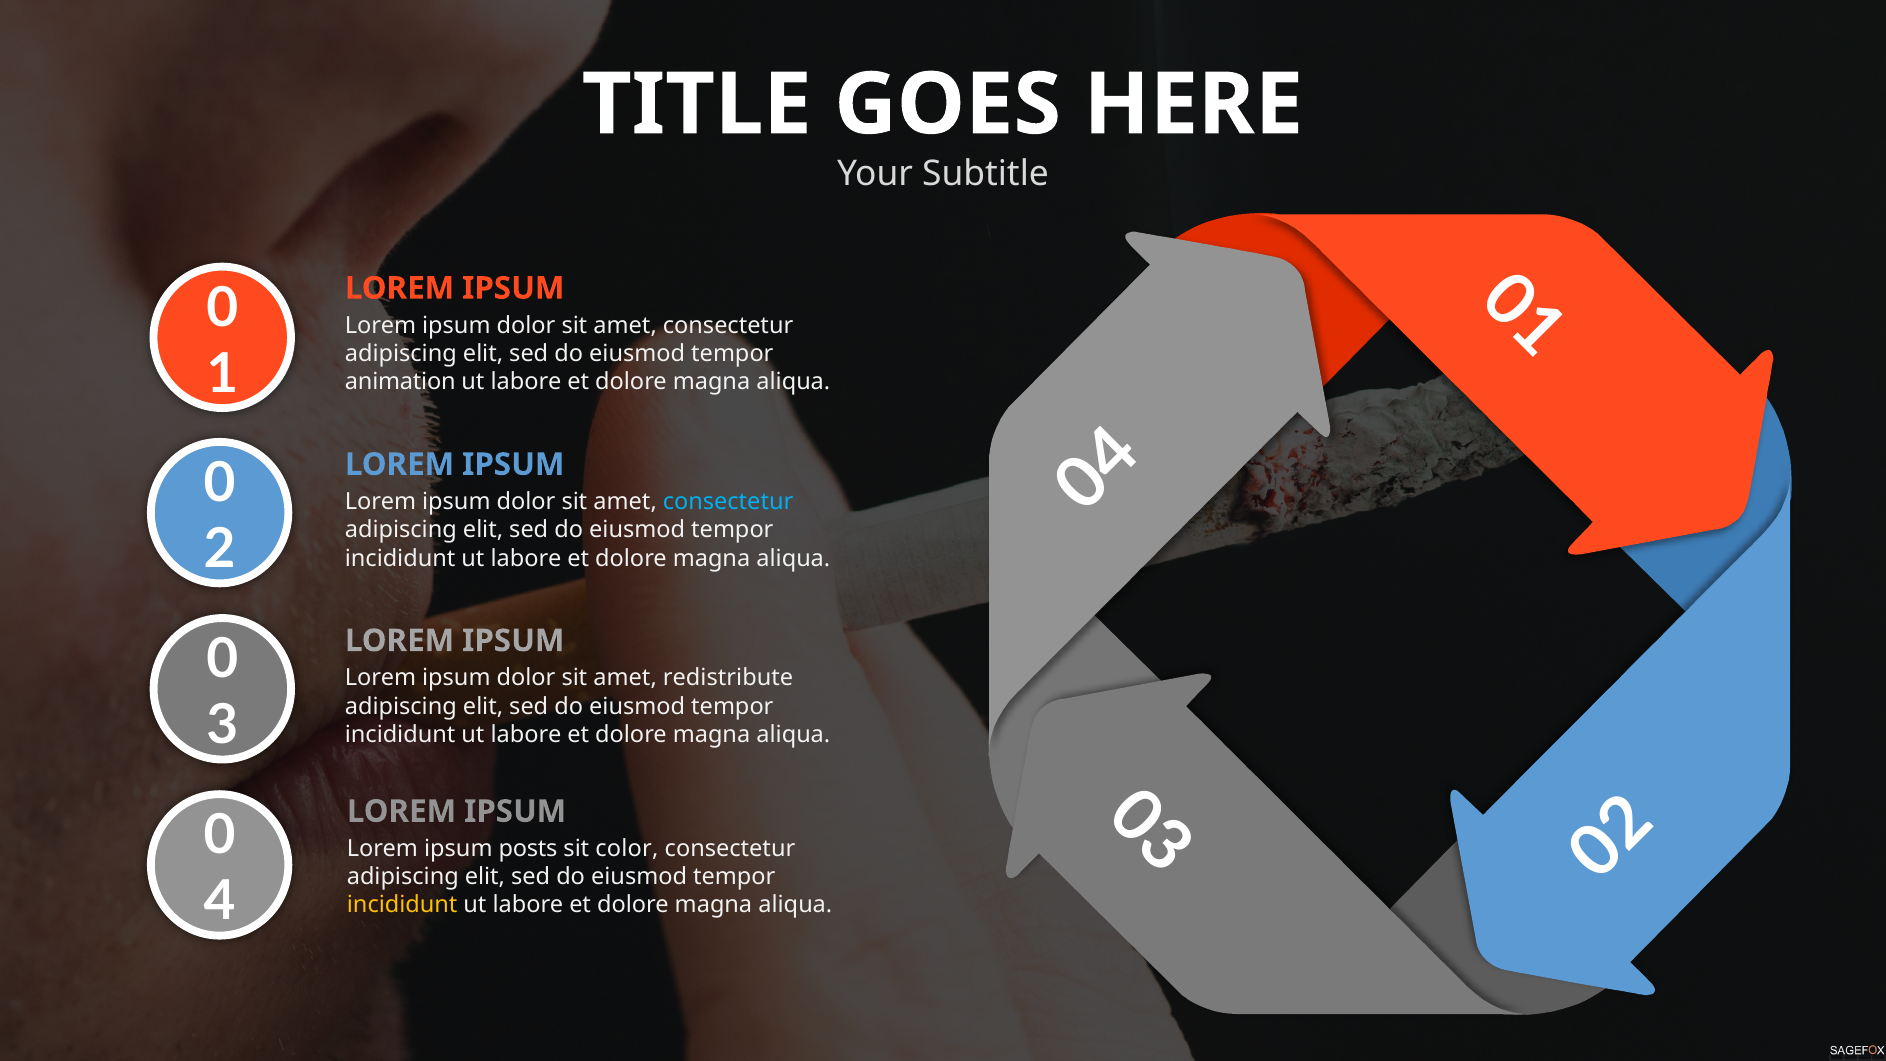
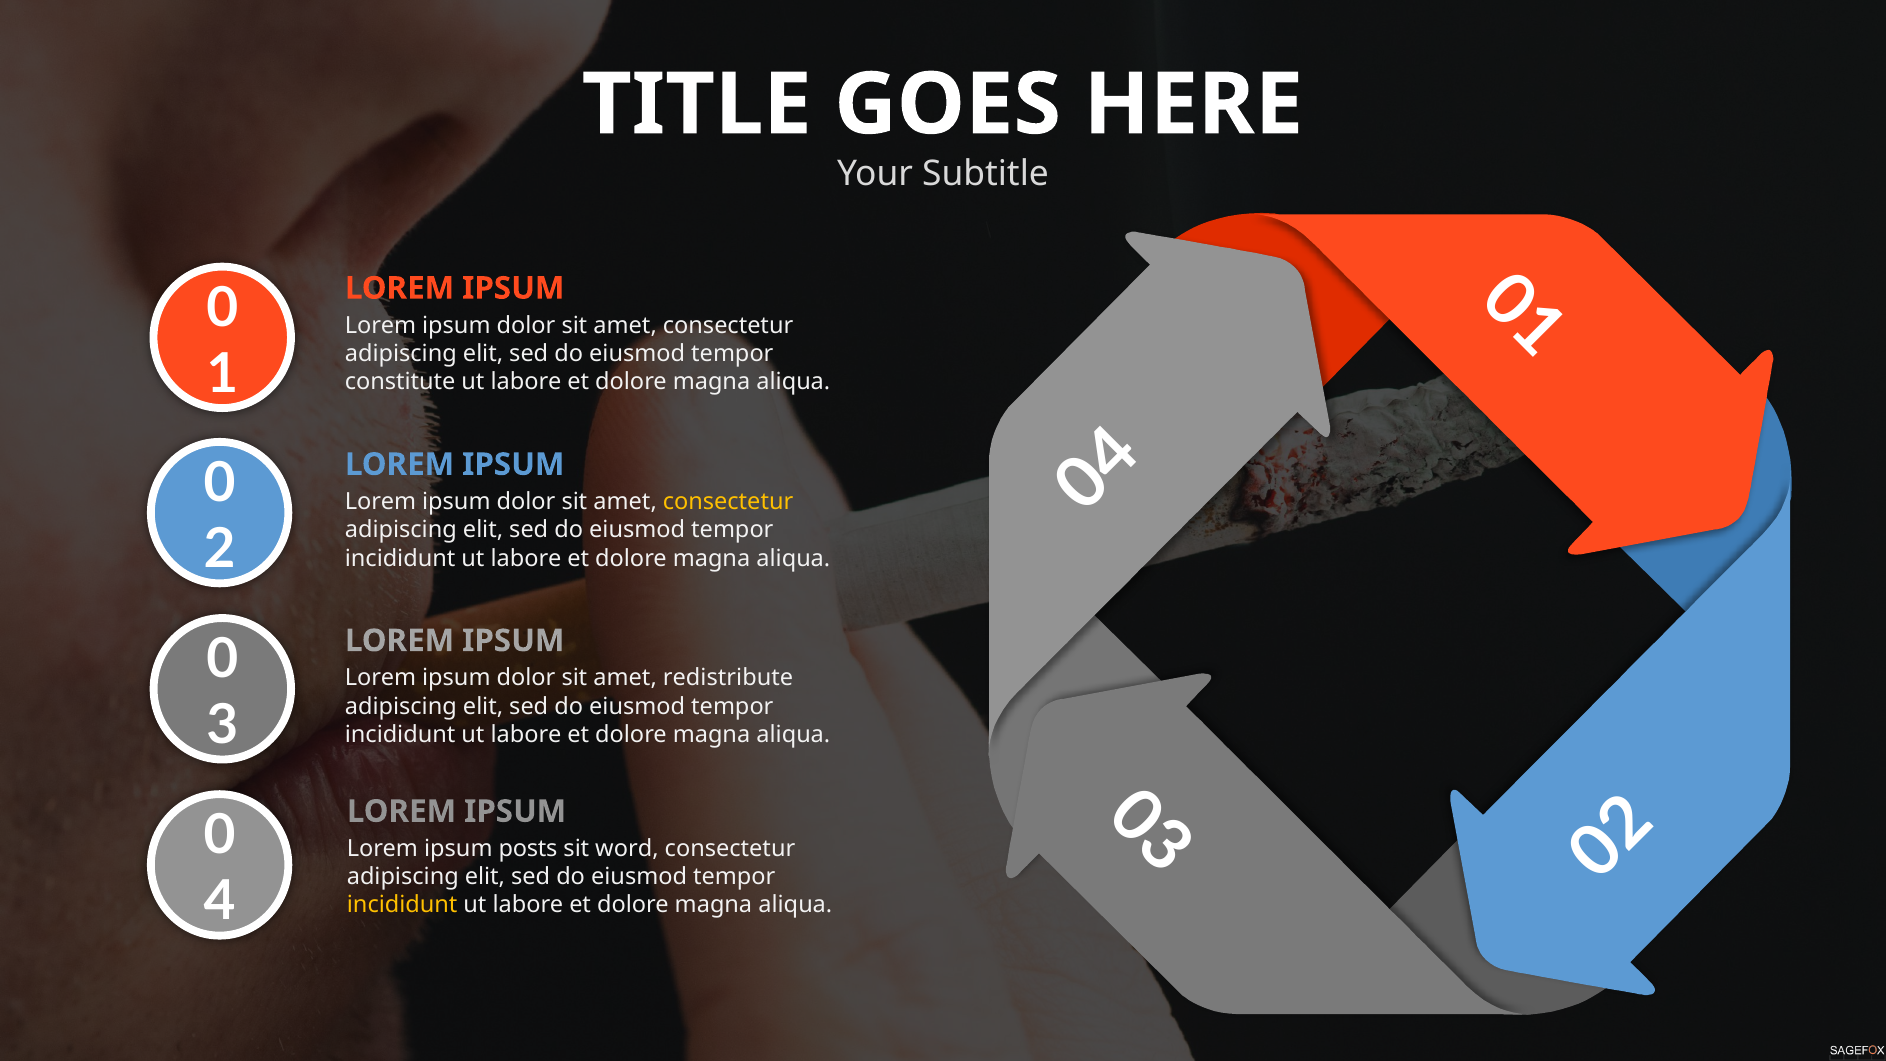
animation: animation -> constitute
consectetur at (728, 502) colour: light blue -> yellow
color: color -> word
